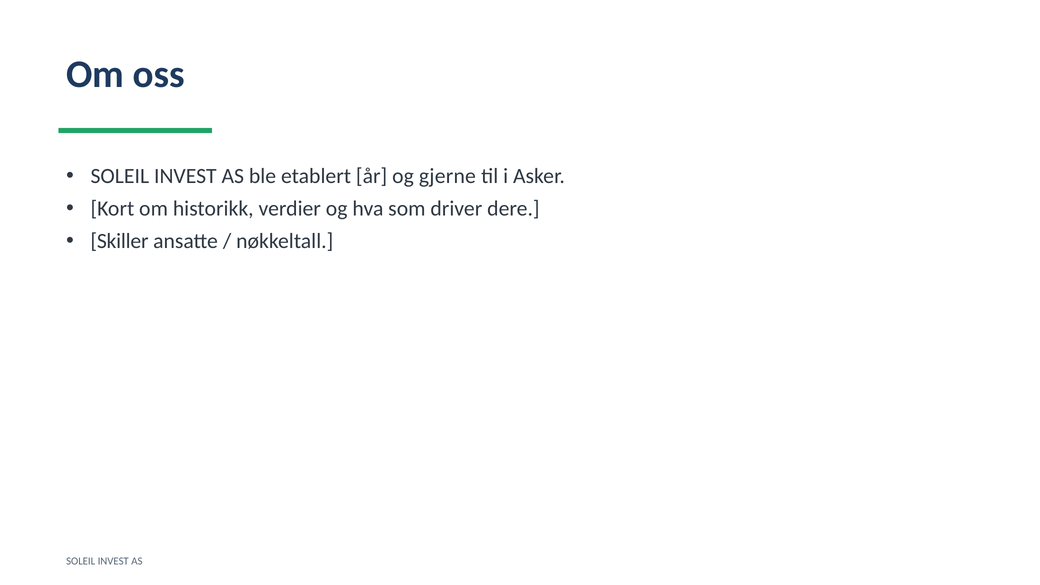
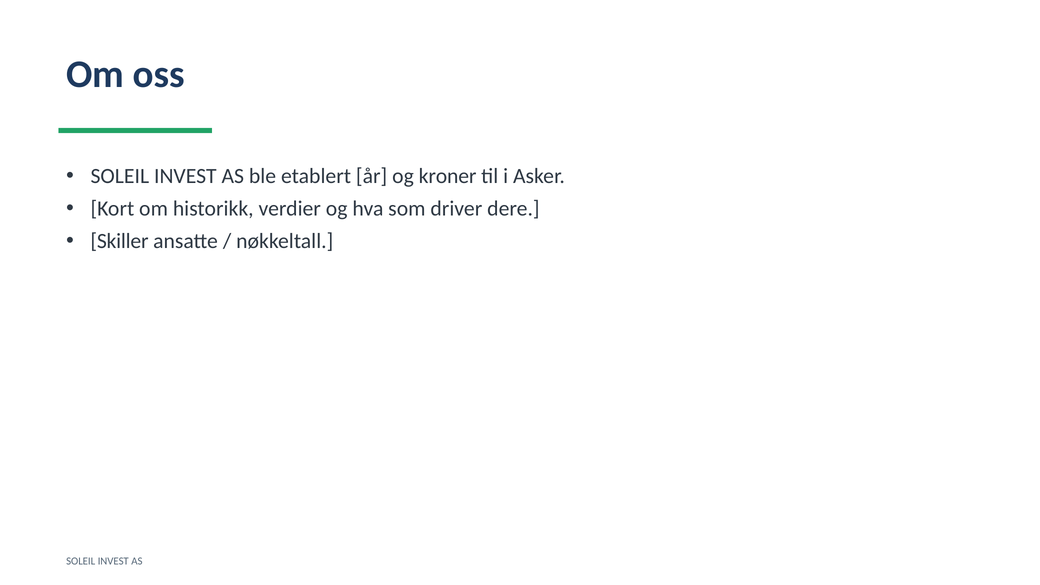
gjerne: gjerne -> kroner
